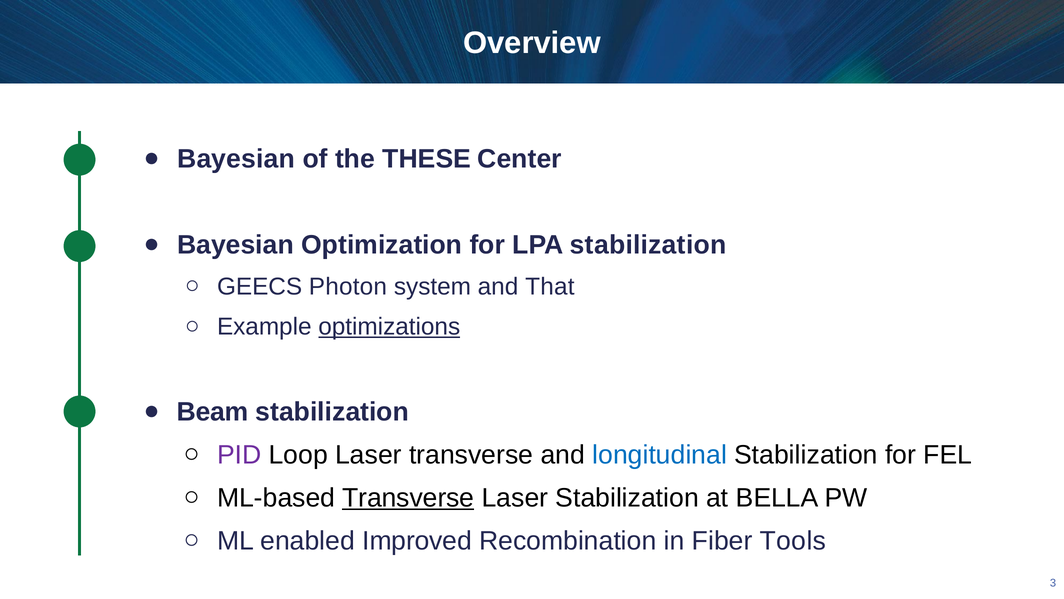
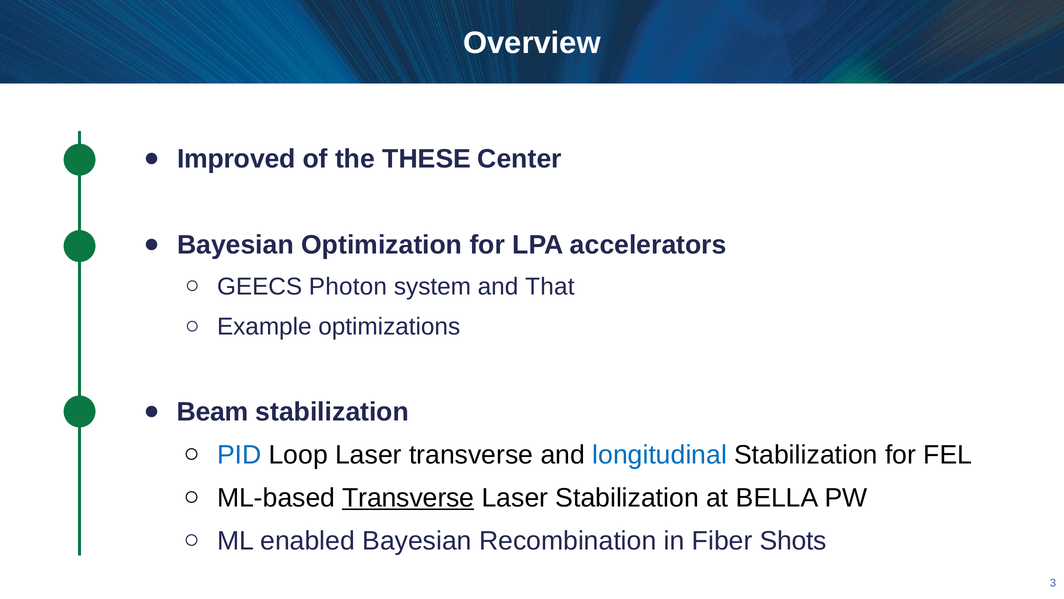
Bayesian at (236, 159): Bayesian -> Improved
LPA stabilization: stabilization -> accelerators
optimizations underline: present -> none
PID colour: purple -> blue
enabled Improved: Improved -> Bayesian
Tools: Tools -> Shots
